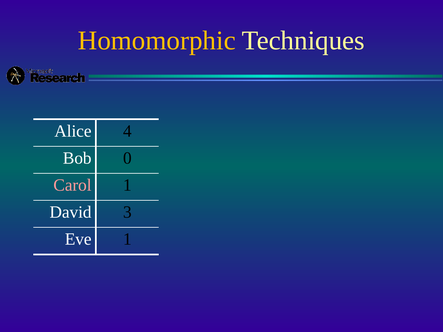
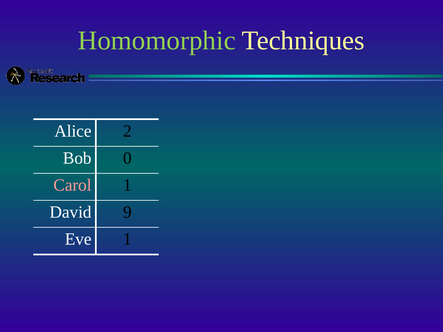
Homomorphic colour: yellow -> light green
4: 4 -> 2
3: 3 -> 9
